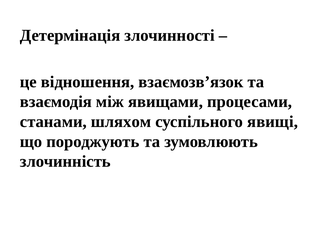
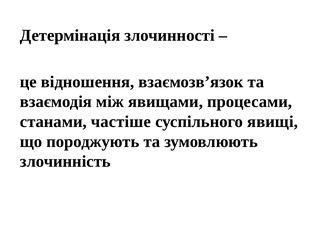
шляхом: шляхом -> частіше
